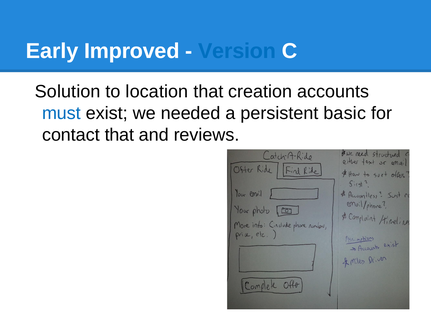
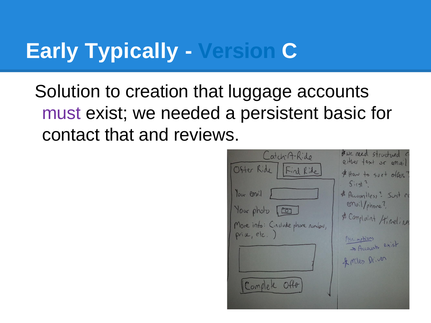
Improved: Improved -> Typically
location: location -> creation
creation: creation -> luggage
must colour: blue -> purple
